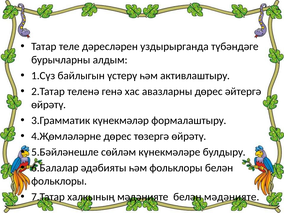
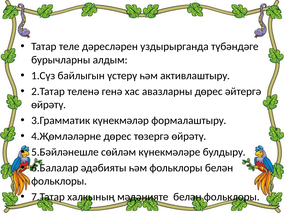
мәдәнияте белән мәдәнияте: мәдәнияте -> фольклоры
